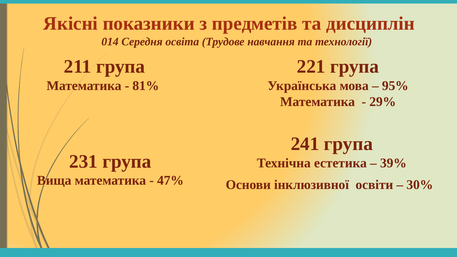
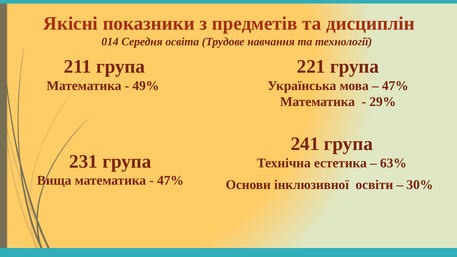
81%: 81% -> 49%
95% at (395, 86): 95% -> 47%
39%: 39% -> 63%
